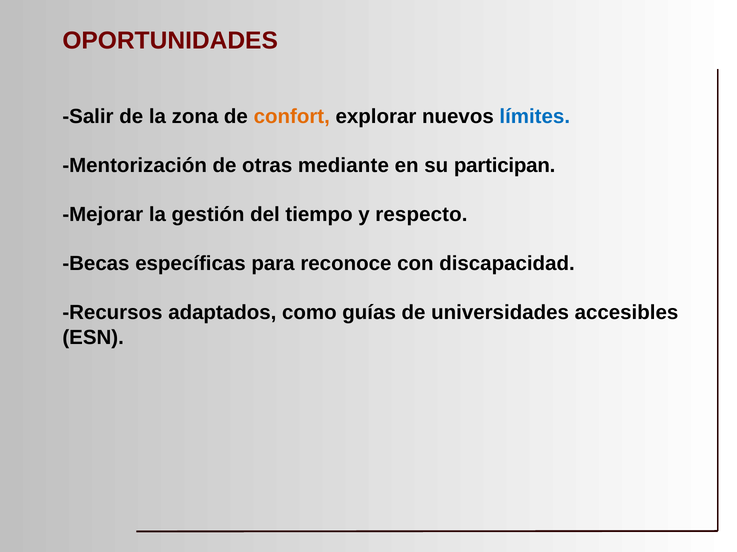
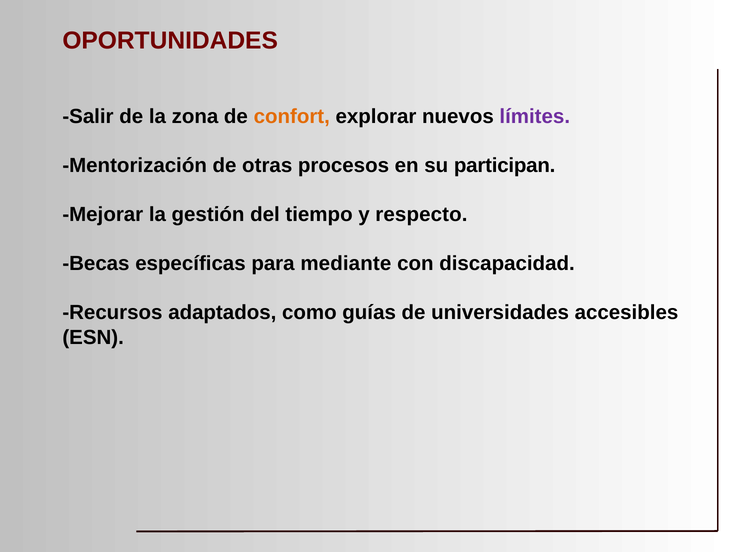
límites colour: blue -> purple
mediante: mediante -> procesos
reconoce: reconoce -> mediante
